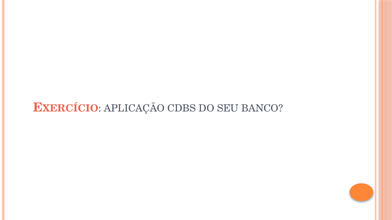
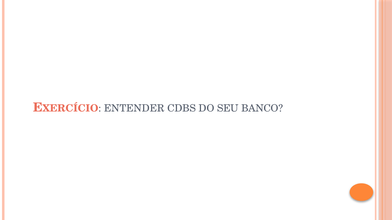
APLICAÇÃO: APLICAÇÃO -> ENTENDER
